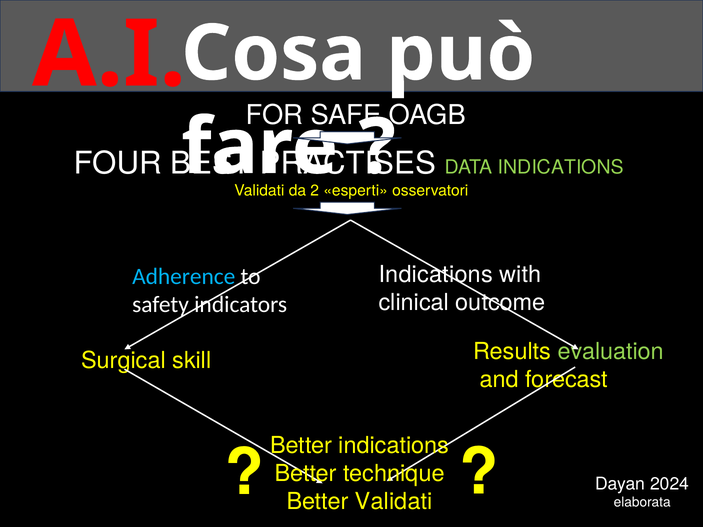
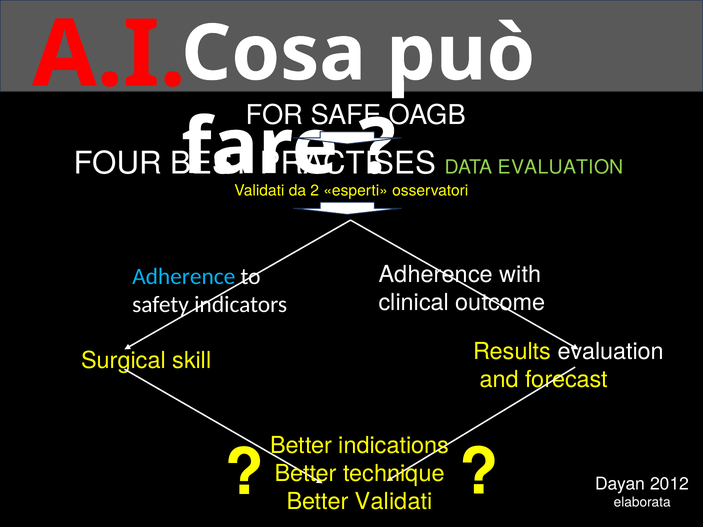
DATA INDICATIONS: INDICATIONS -> EVALUATION
Indications at (436, 275): Indications -> Adherence
evaluation at (611, 352) colour: light green -> white
2024: 2024 -> 2012
